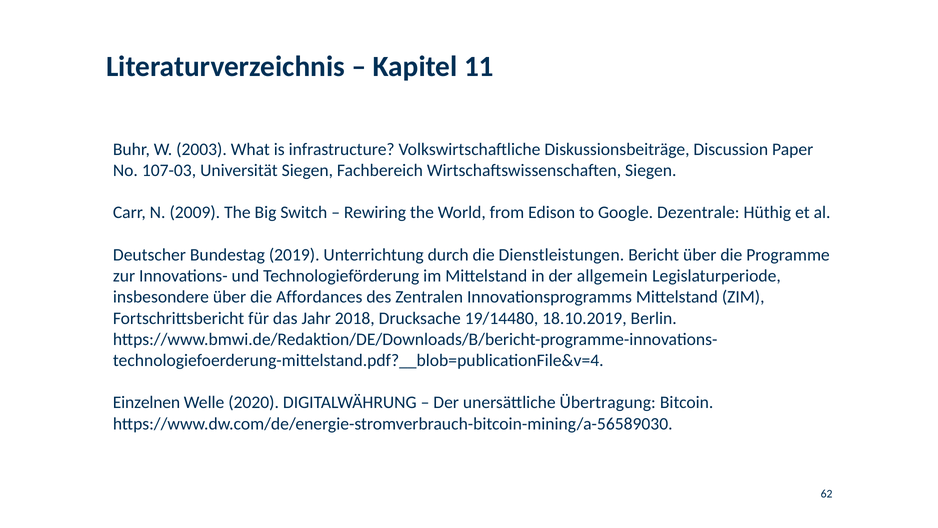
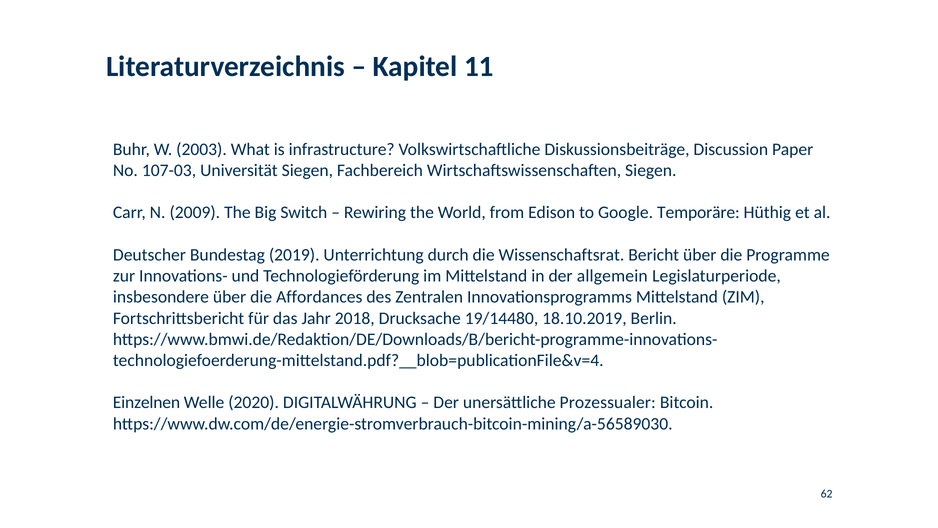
Dezentrale: Dezentrale -> Temporäre
Dienstleistungen: Dienstleistungen -> Wissenschaftsrat
Übertragung: Übertragung -> Prozessualer
